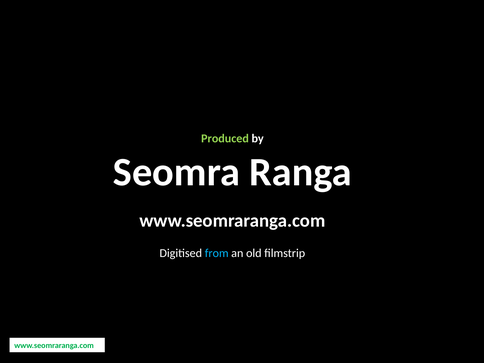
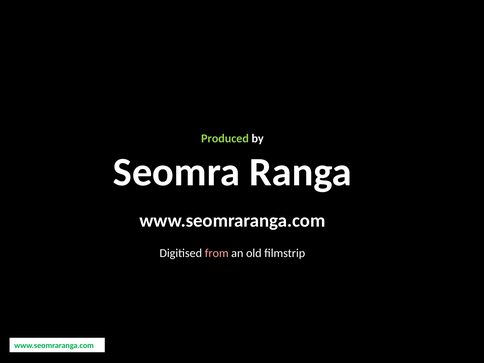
from colour: light blue -> pink
